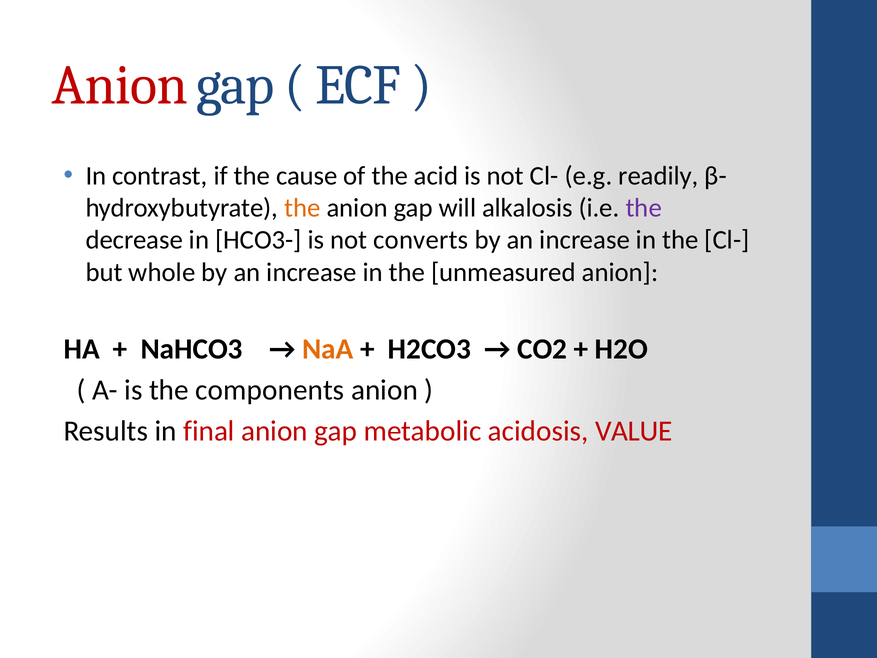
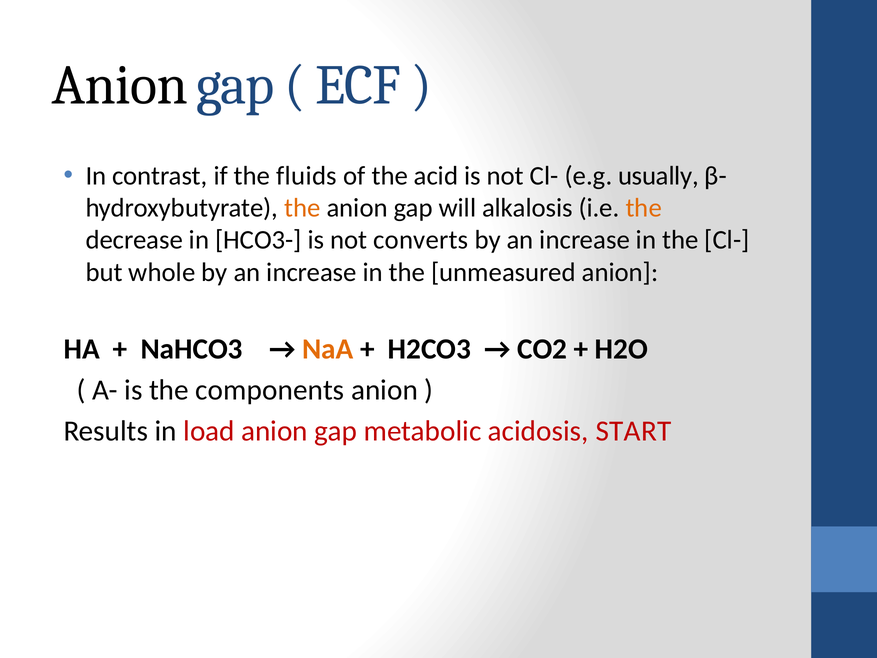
Anion at (120, 85) colour: red -> black
cause: cause -> fluids
readily: readily -> usually
the at (644, 208) colour: purple -> orange
final: final -> load
VALUE: VALUE -> START
